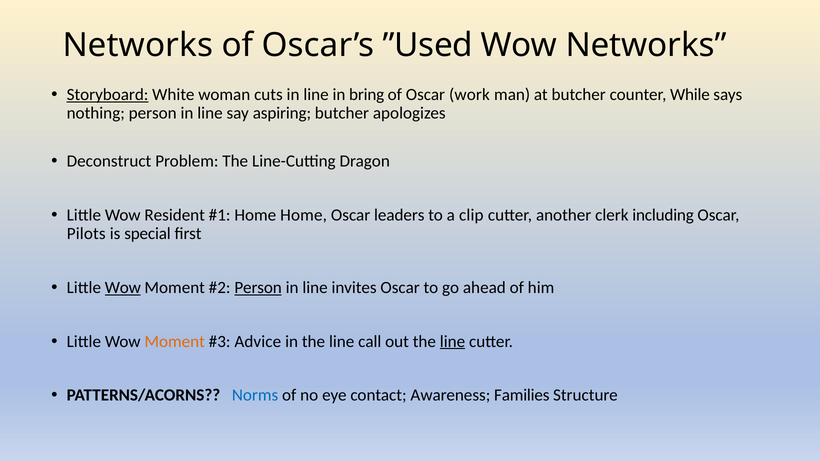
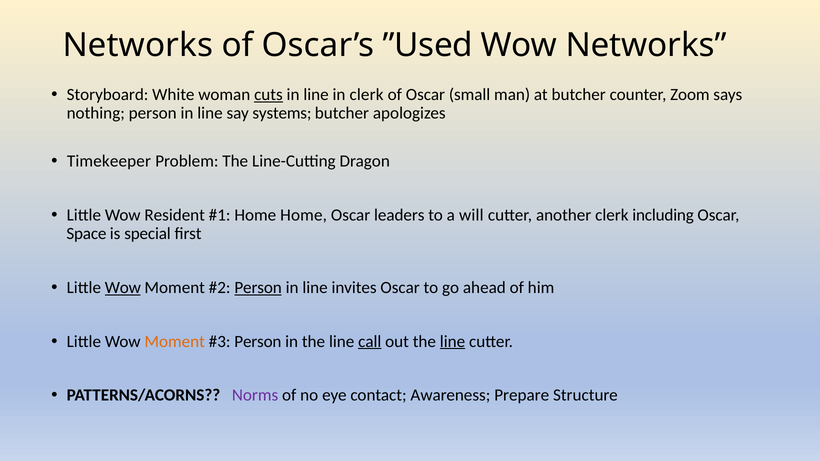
Storyboard underline: present -> none
cuts underline: none -> present
in bring: bring -> clerk
work: work -> small
While: While -> Zoom
aspiring: aspiring -> systems
Deconstruct: Deconstruct -> Timekeeper
clip: clip -> will
Pilots: Pilots -> Space
Advice at (258, 342): Advice -> Person
call underline: none -> present
Norms colour: blue -> purple
Families: Families -> Prepare
